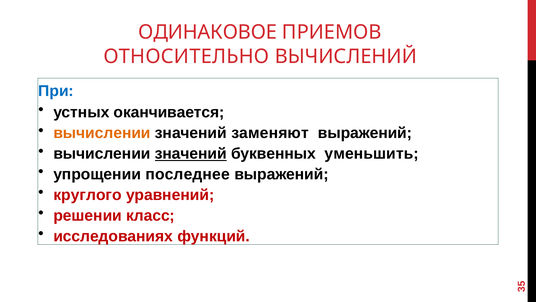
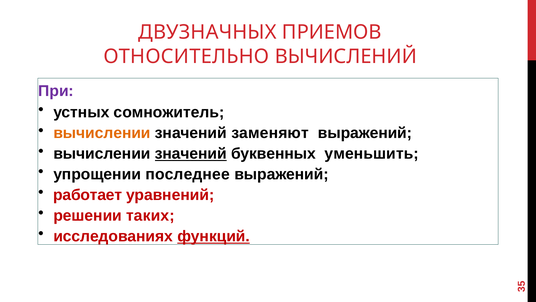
ОДИНАКОВОЕ: ОДИНАКОВОЕ -> ДВУЗНАЧНЫХ
При colour: blue -> purple
оканчивается: оканчивается -> сомножитель
круглого: круглого -> работает
класс: класс -> таких
функций underline: none -> present
